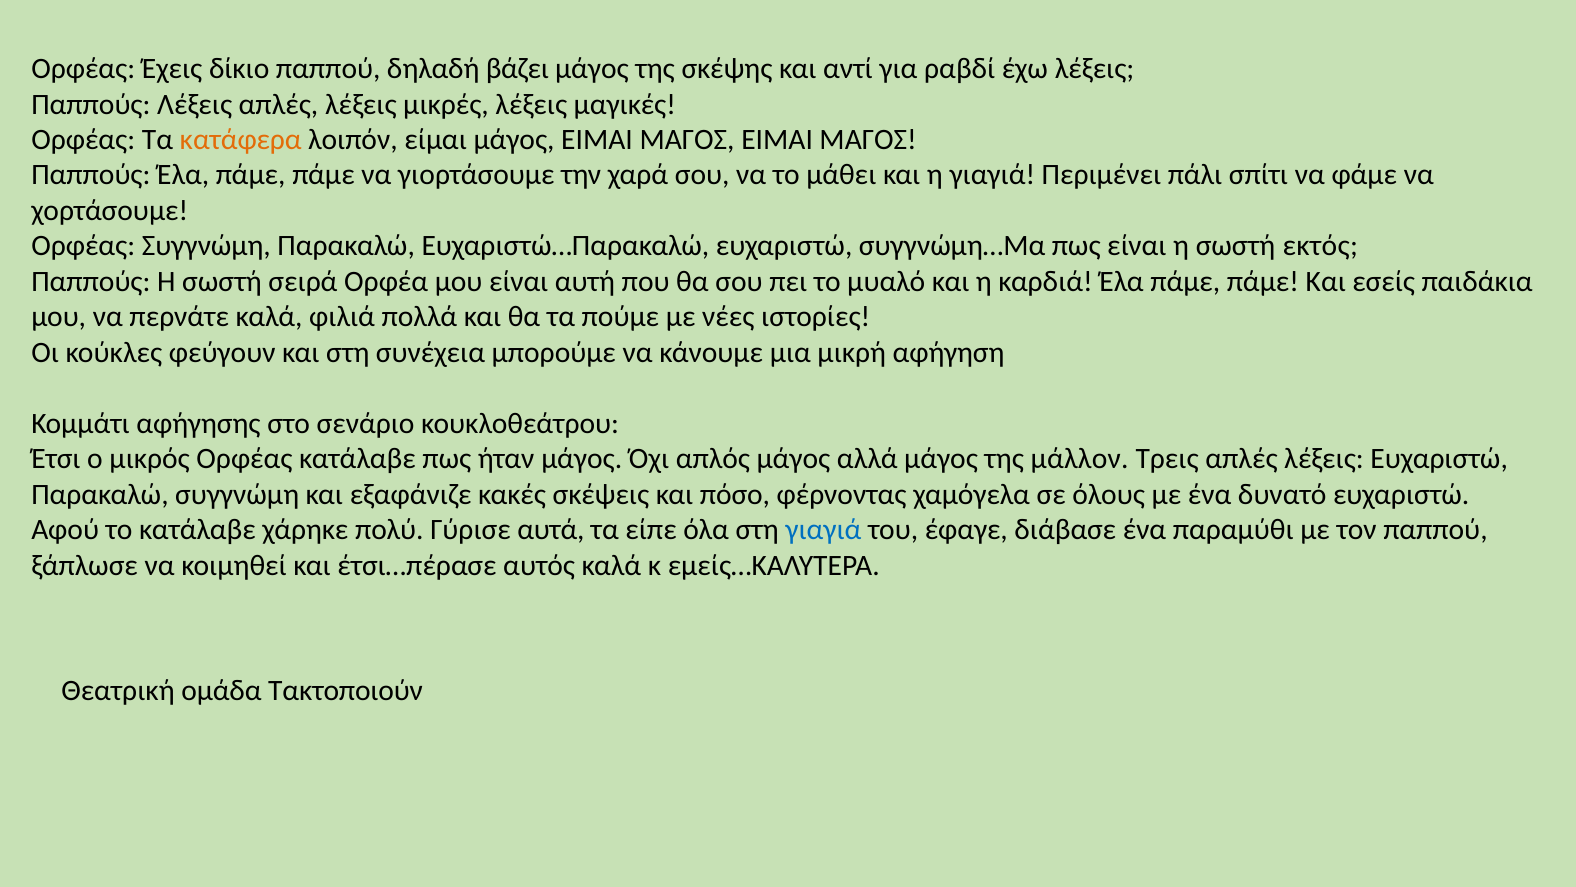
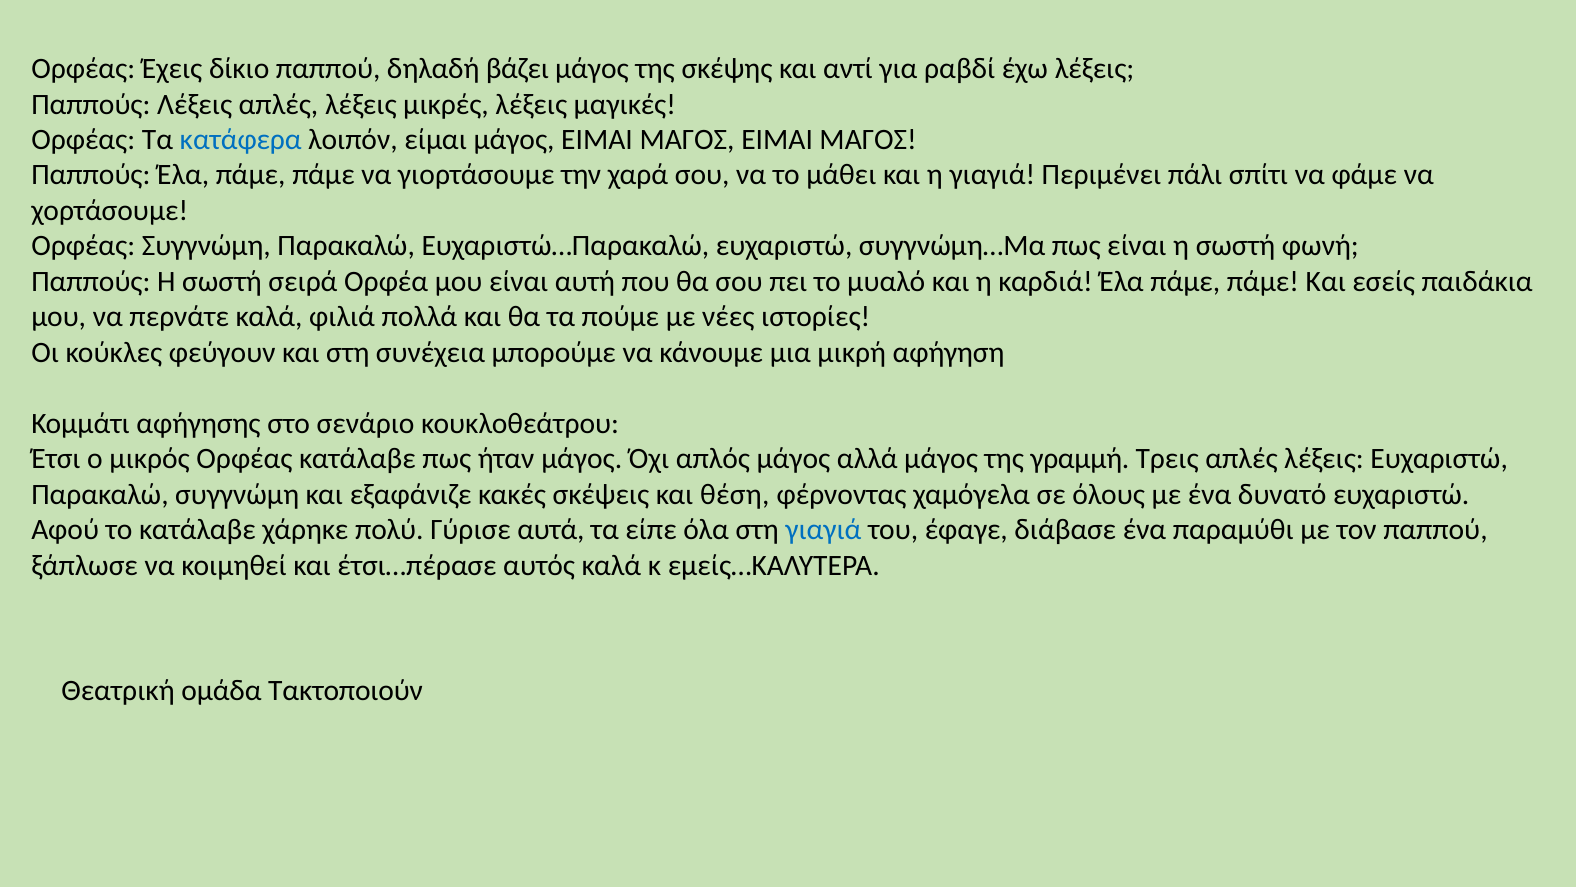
κατάφερα colour: orange -> blue
εκτός: εκτός -> φωνή
μάλλον: μάλλον -> γραμμή
πόσο: πόσο -> θέση
